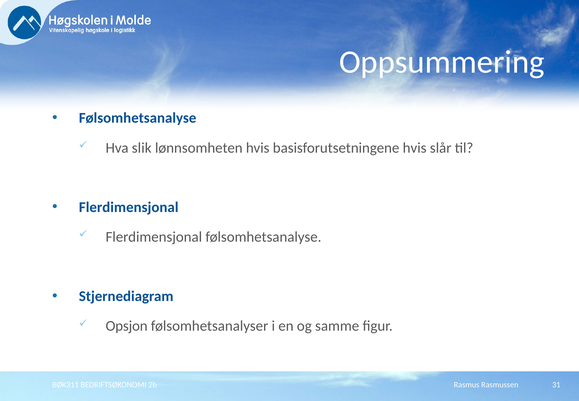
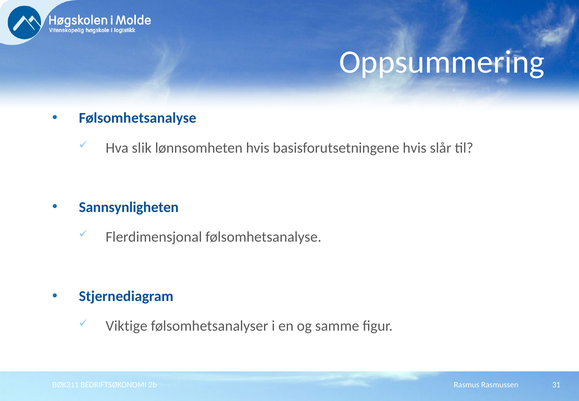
Flerdimensjonal at (129, 207): Flerdimensjonal -> Sannsynligheten
Opsjon: Opsjon -> Viktige
